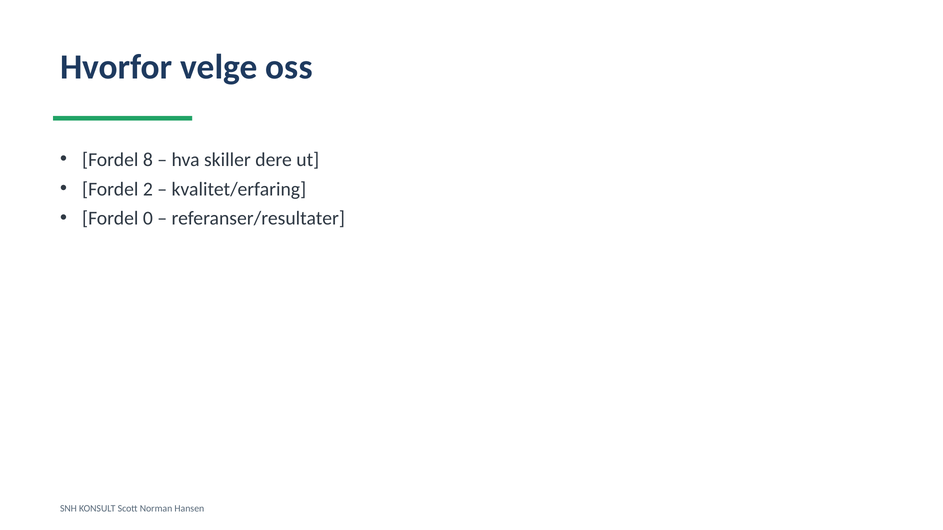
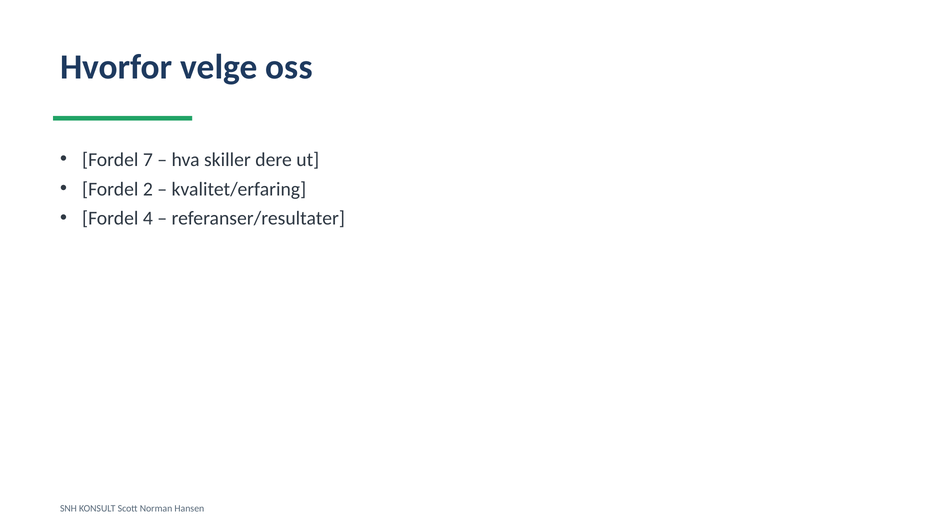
8: 8 -> 7
0: 0 -> 4
